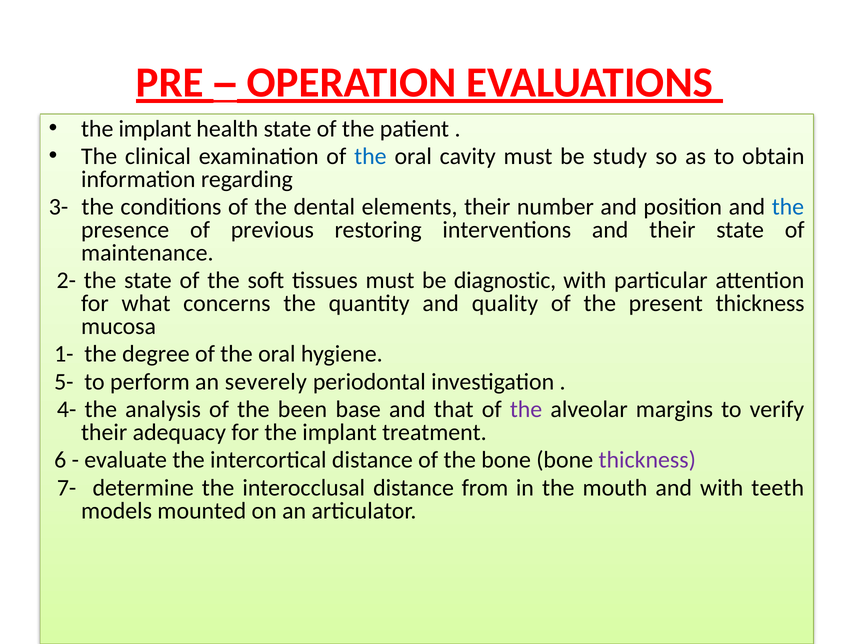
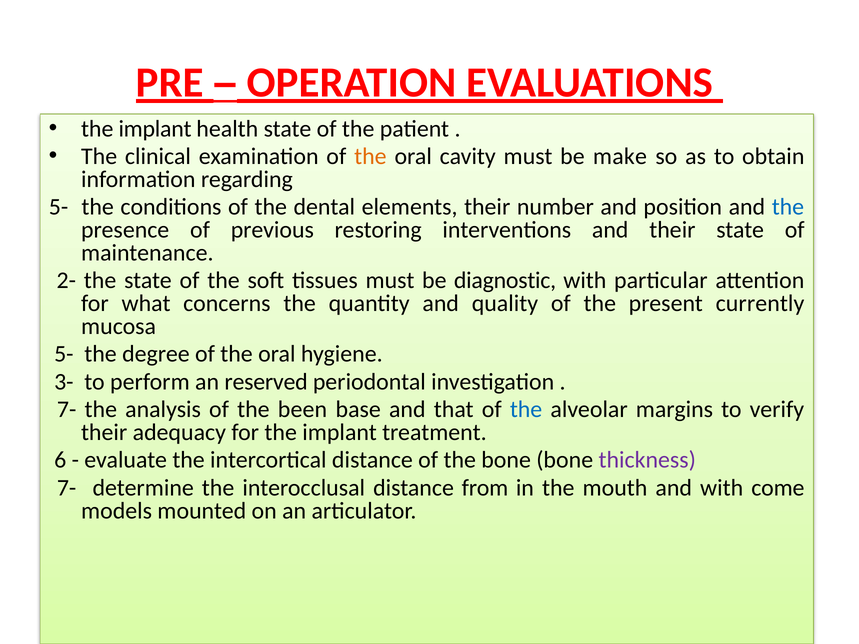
the at (370, 157) colour: blue -> orange
study: study -> make
3- at (59, 207): 3- -> 5-
present thickness: thickness -> currently
1- at (64, 354): 1- -> 5-
5-: 5- -> 3-
severely: severely -> reserved
4- at (67, 410): 4- -> 7-
the at (526, 410) colour: purple -> blue
teeth: teeth -> come
